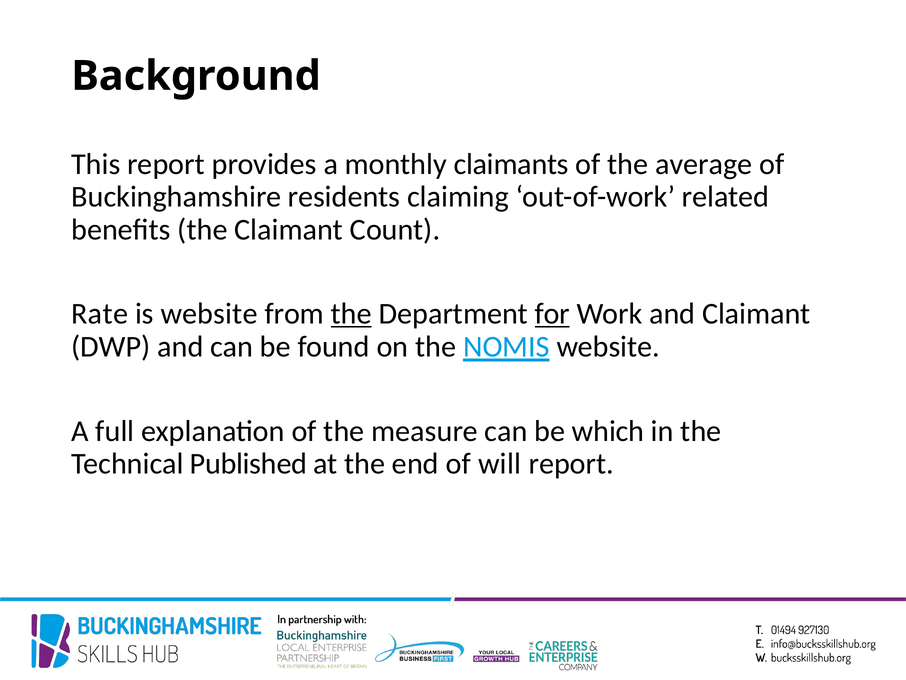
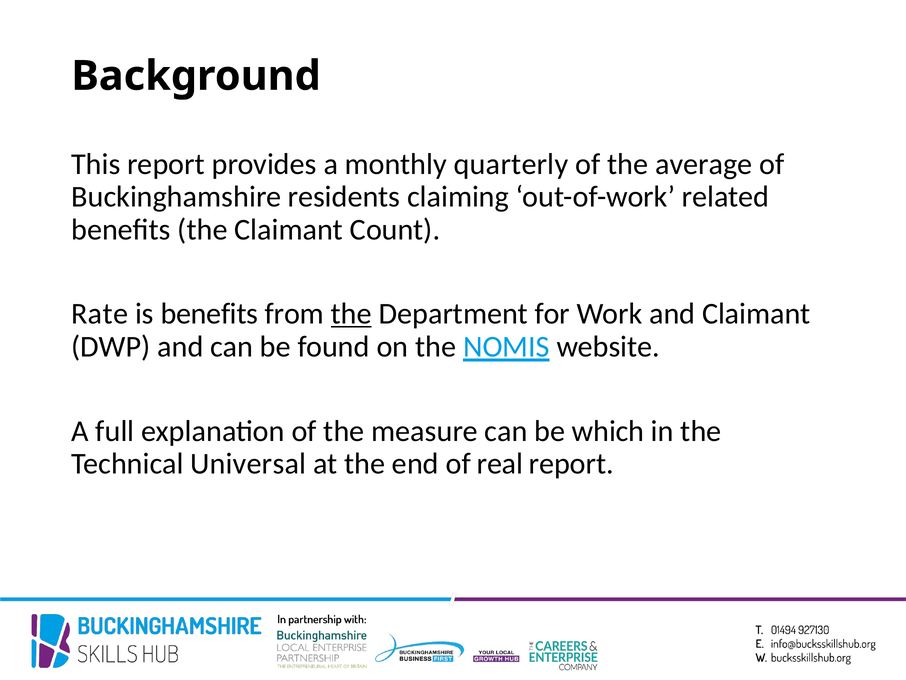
claimants: claimants -> quarterly
is website: website -> benefits
for underline: present -> none
Published: Published -> Universal
will: will -> real
